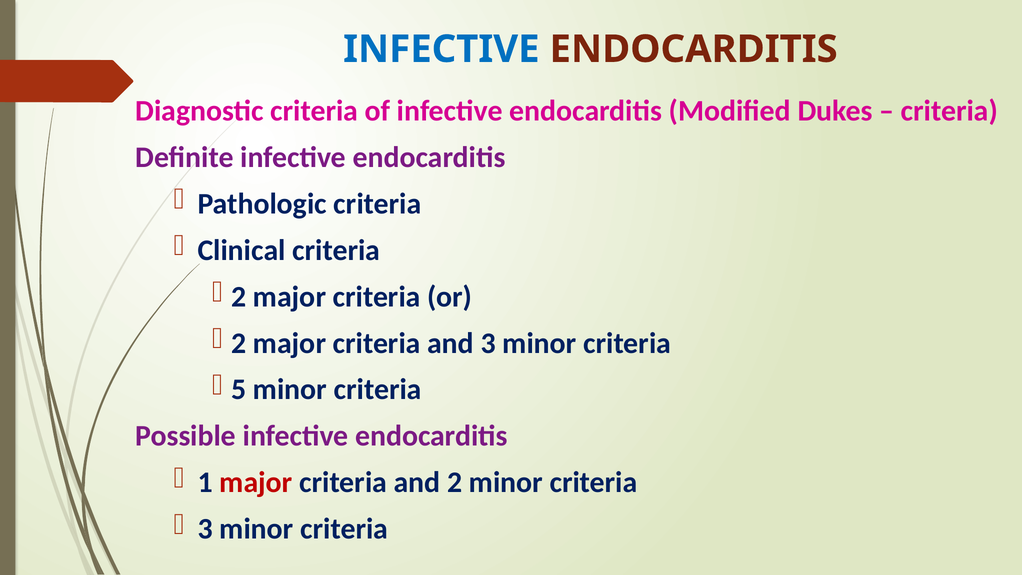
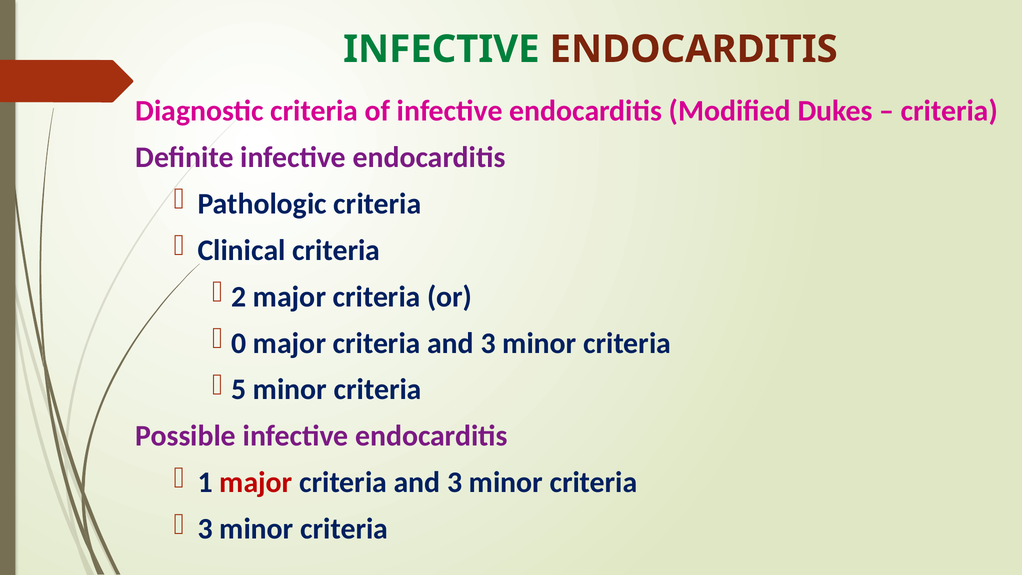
INFECTIVE at (441, 49) colour: blue -> green
2 at (239, 343): 2 -> 0
2 at (455, 482): 2 -> 3
